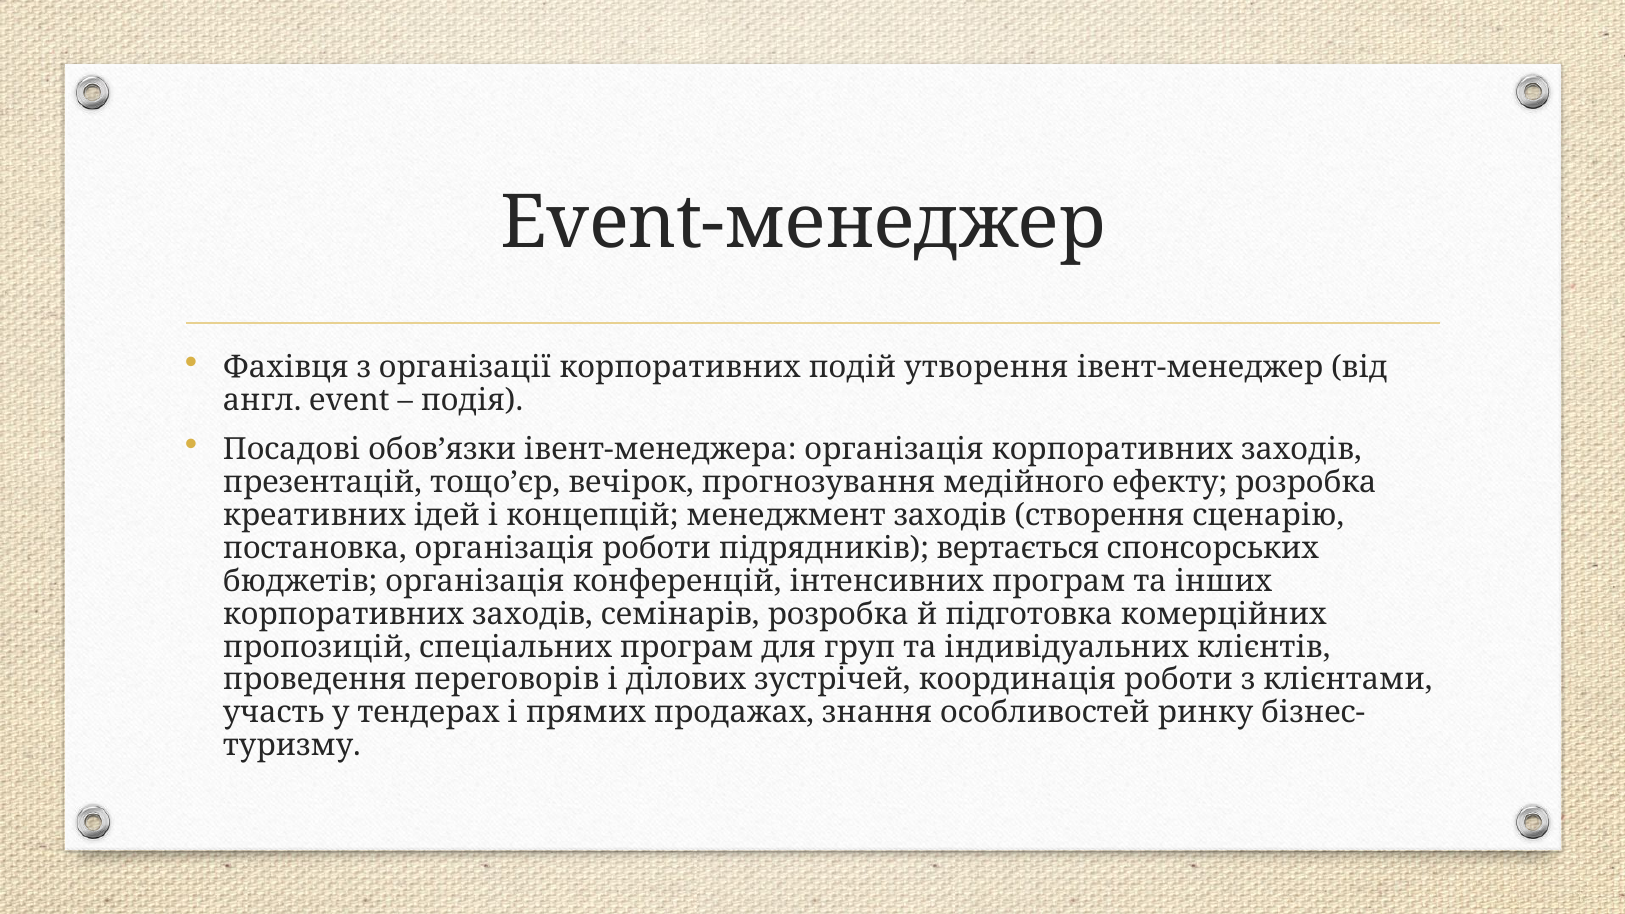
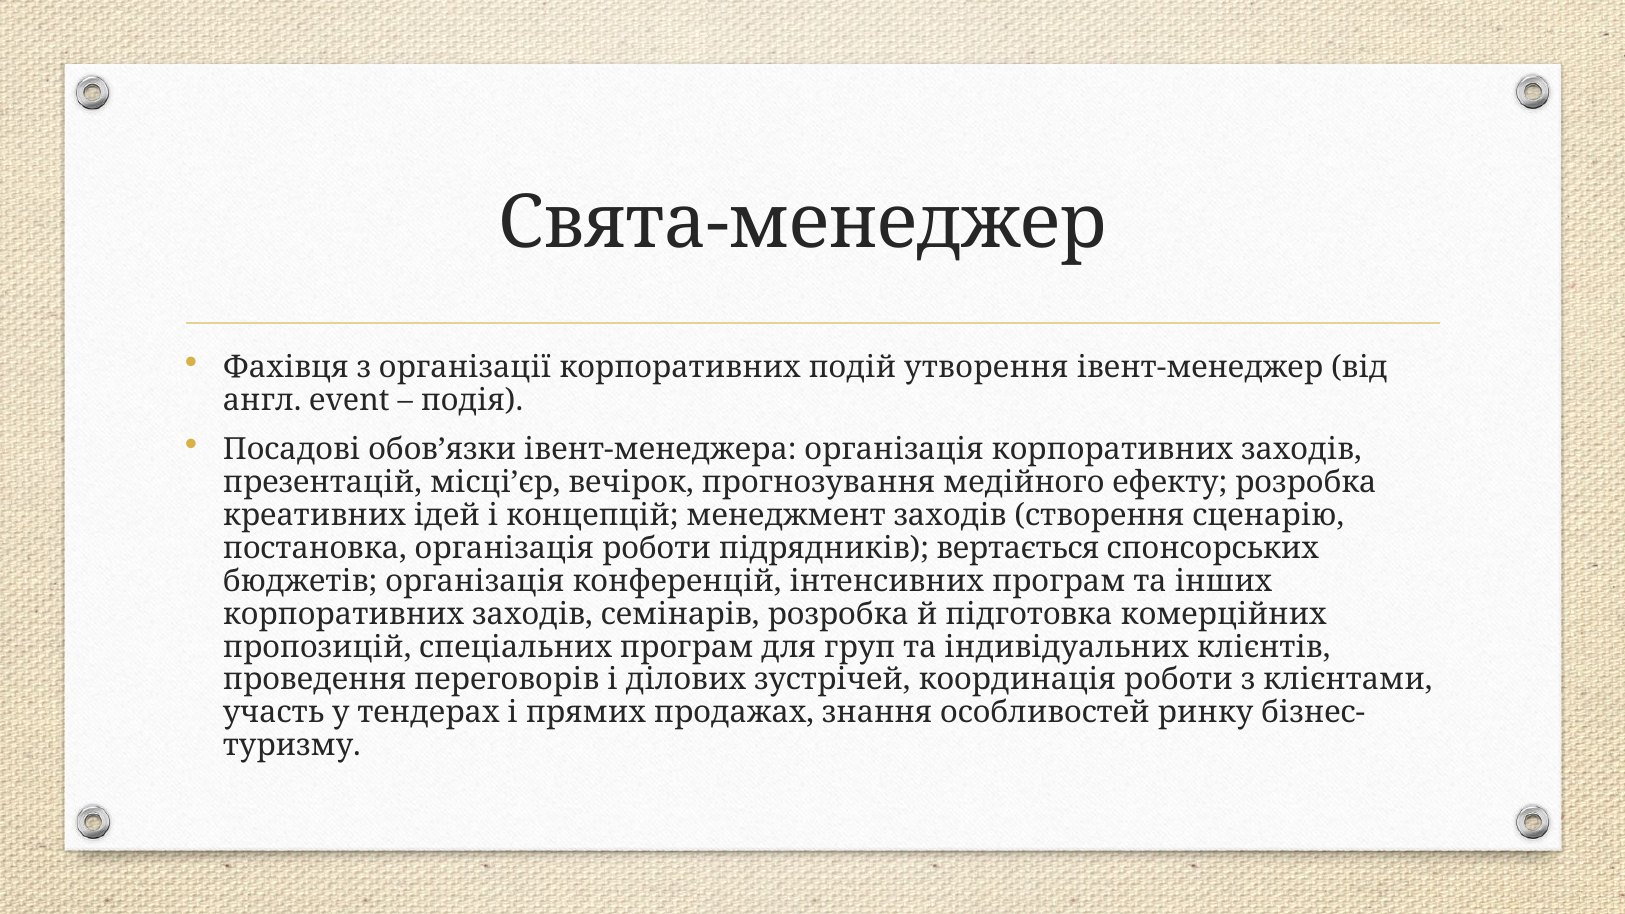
Еvent-менеджер: Еvent-менеджер -> Свята-менеджер
тощо’єр: тощо’єр -> місці’єр
